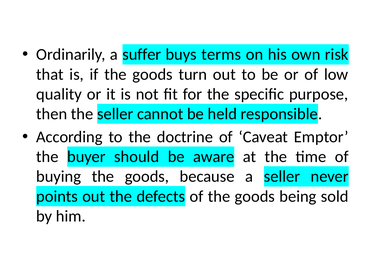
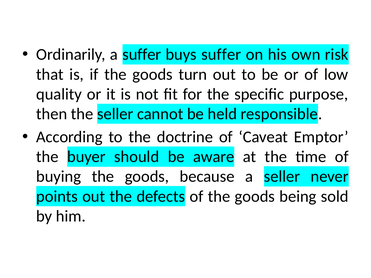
buys terms: terms -> suffer
